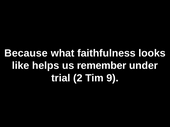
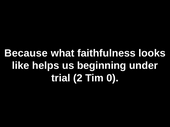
remember: remember -> beginning
9: 9 -> 0
